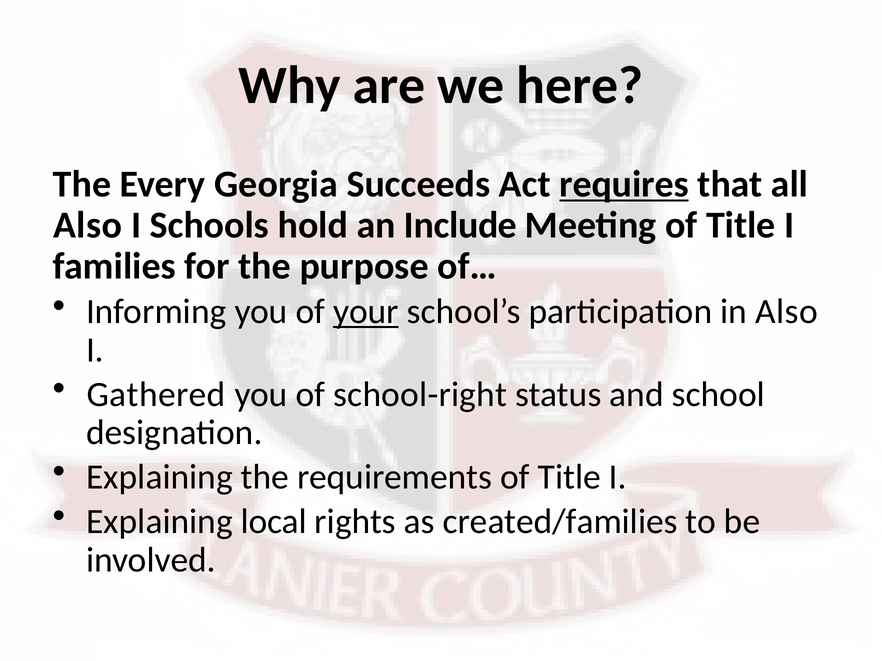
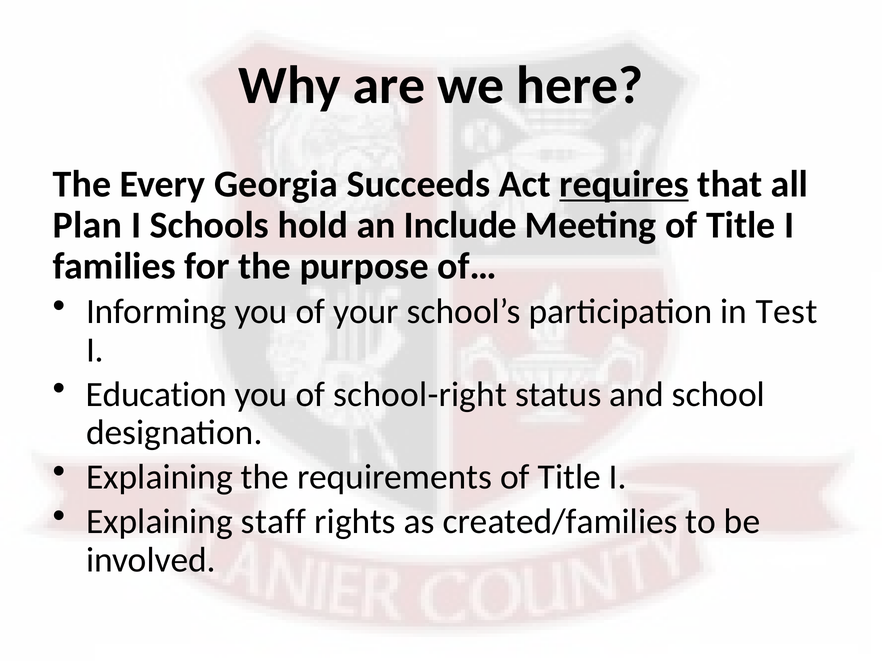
Also at (87, 225): Also -> Plan
your underline: present -> none
in Also: Also -> Test
Gathered: Gathered -> Education
local: local -> staff
